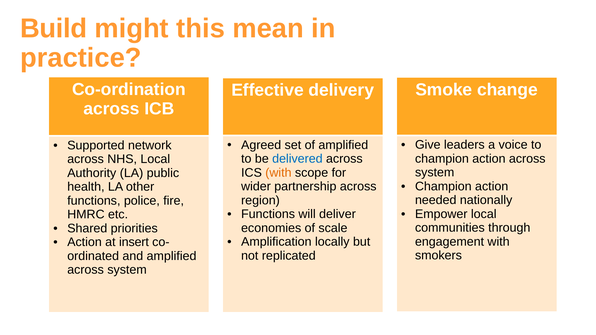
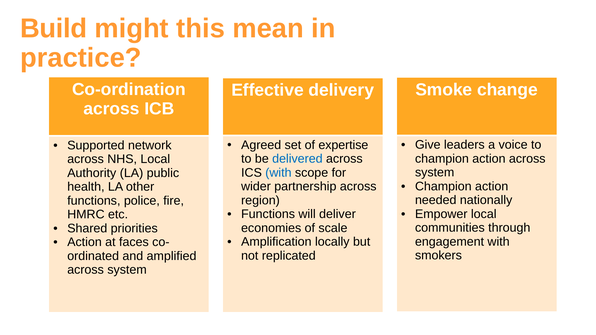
of amplified: amplified -> expertise
with at (278, 173) colour: orange -> blue
insert: insert -> faces
